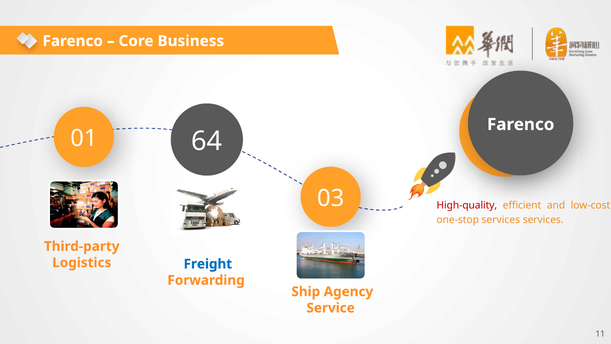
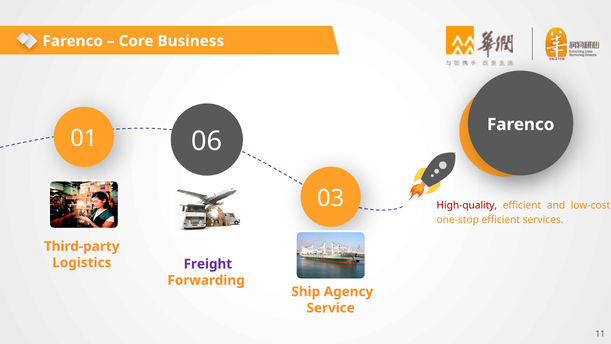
64: 64 -> 06
one-stop services: services -> efficient
Freight colour: blue -> purple
